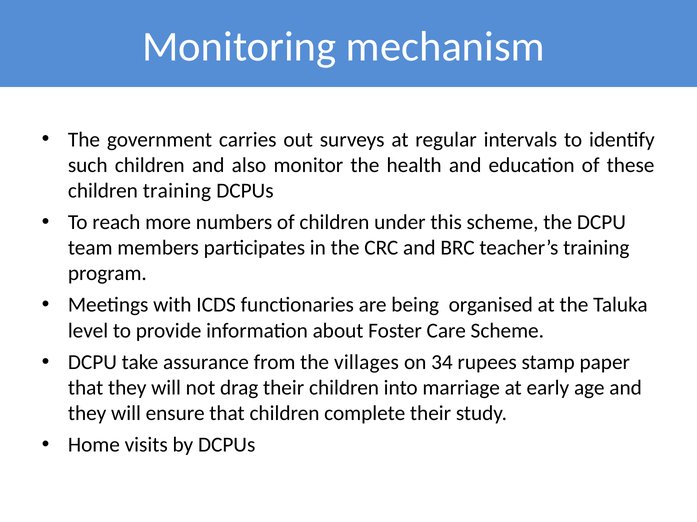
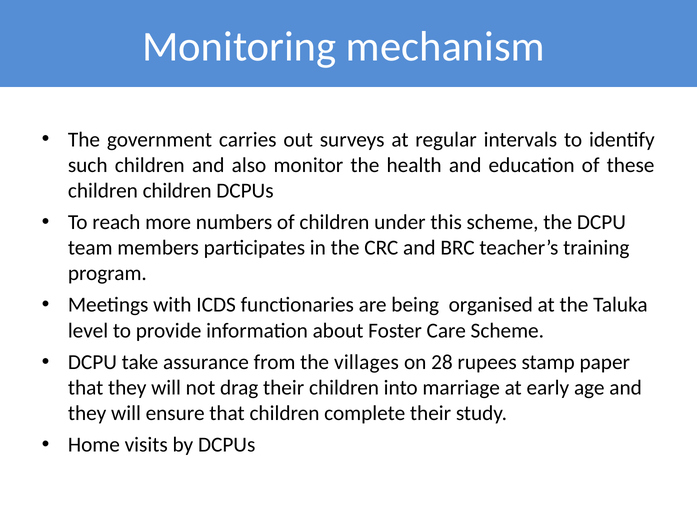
children training: training -> children
34: 34 -> 28
